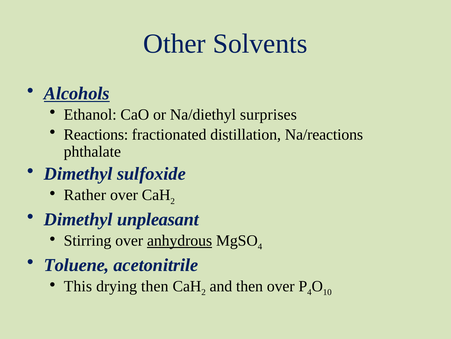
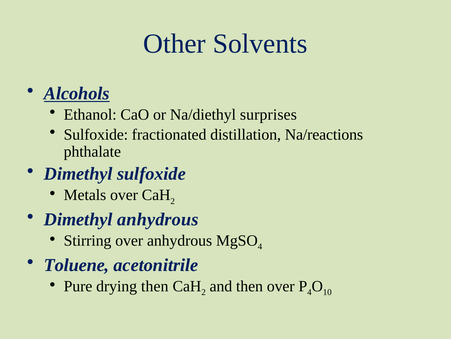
Reactions at (96, 135): Reactions -> Sulfoxide
Rather: Rather -> Metals
Dimethyl unpleasant: unpleasant -> anhydrous
anhydrous at (180, 240) underline: present -> none
This: This -> Pure
